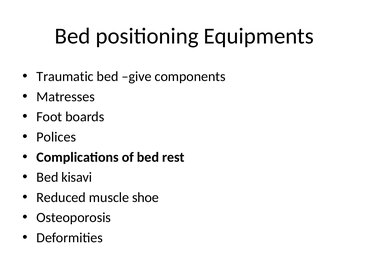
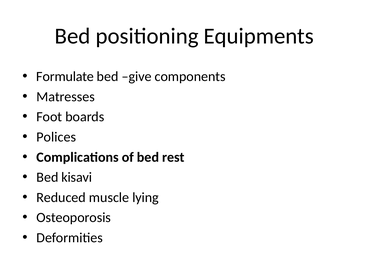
Traumatic: Traumatic -> Formulate
shoe: shoe -> lying
